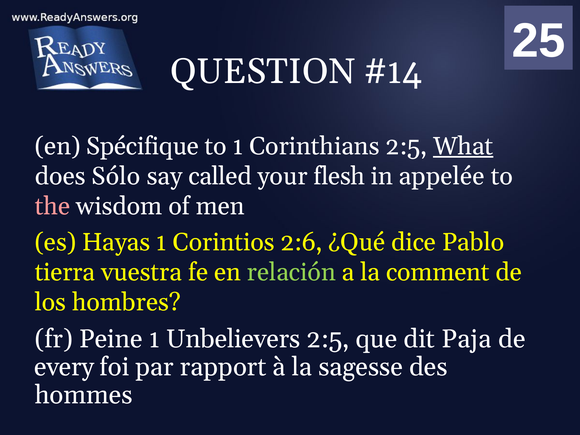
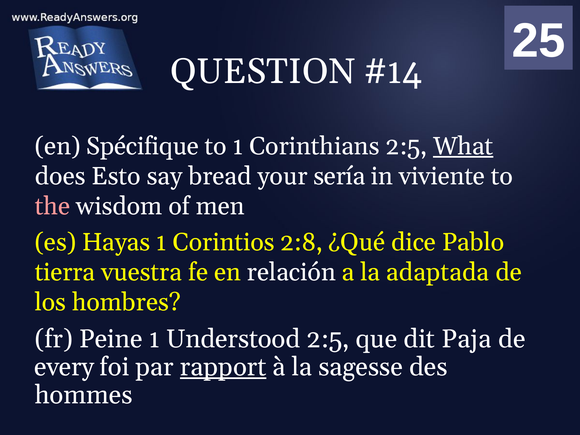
Sólo: Sólo -> Esto
called: called -> bread
flesh: flesh -> sería
appelée: appelée -> viviente
2:6: 2:6 -> 2:8
relación colour: light green -> white
comment: comment -> adaptada
Unbelievers: Unbelievers -> Understood
rapport underline: none -> present
